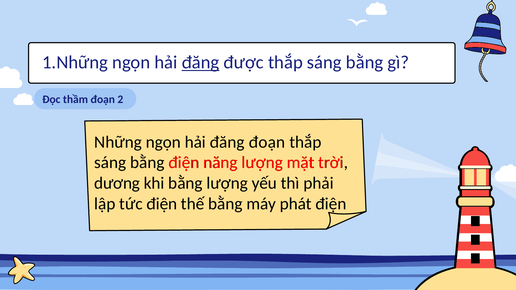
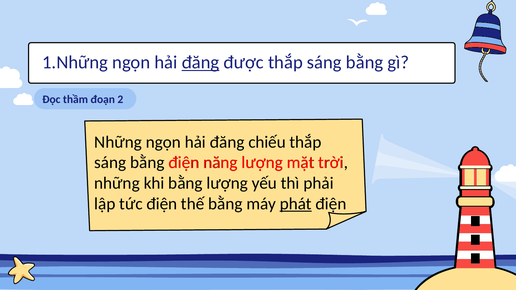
đăng đoạn: đoạn -> chiếu
dương at (117, 183): dương -> những
phát underline: none -> present
